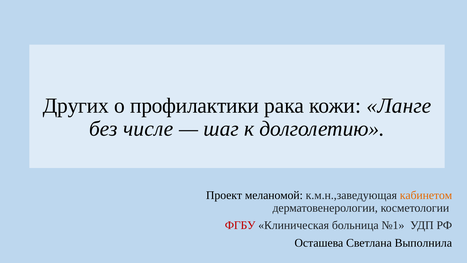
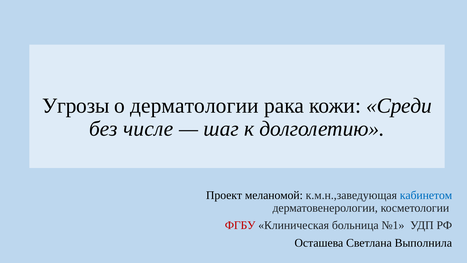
Других: Других -> Угрозы
профилактики: профилактики -> дерматологии
Ланге: Ланге -> Среди
кабинетом colour: orange -> blue
